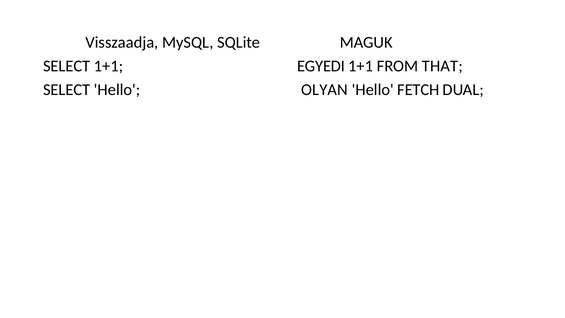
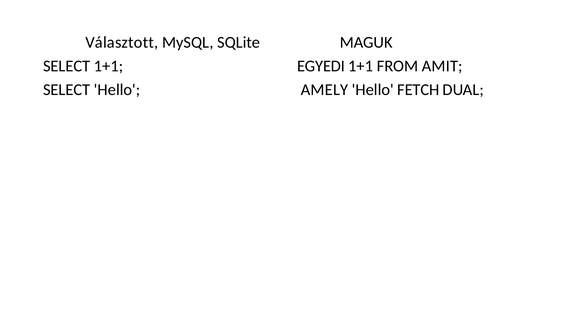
Visszaadja: Visszaadja -> Választott
THAT: THAT -> AMIT
OLYAN: OLYAN -> AMELY
